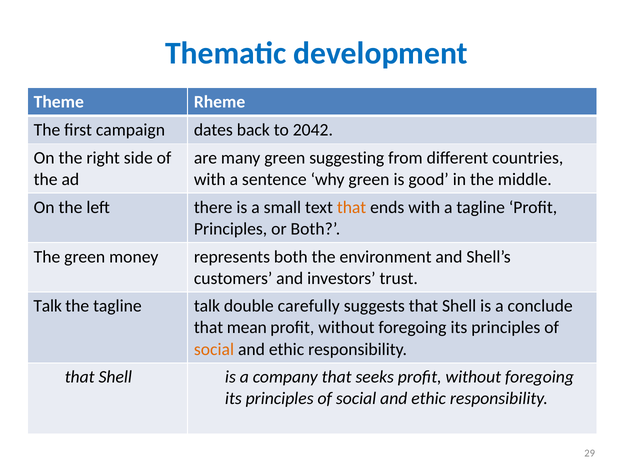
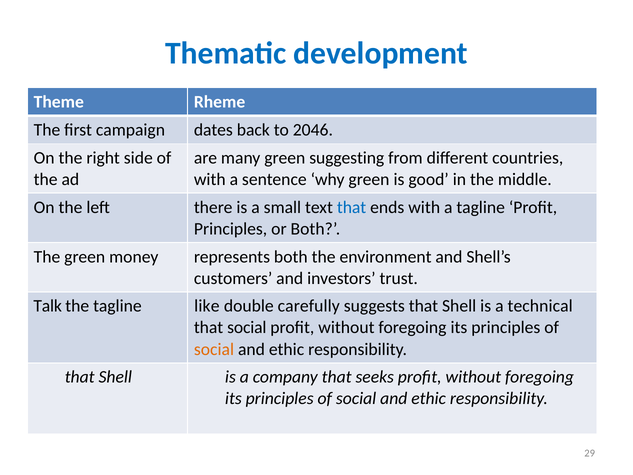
2042: 2042 -> 2046
that at (352, 207) colour: orange -> blue
tagline talk: talk -> like
conclude: conclude -> technical
that mean: mean -> social
